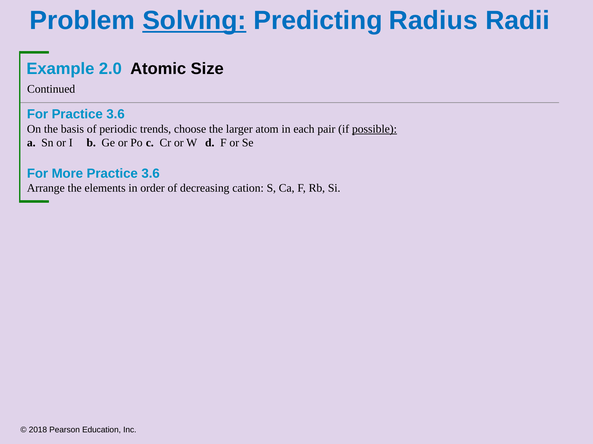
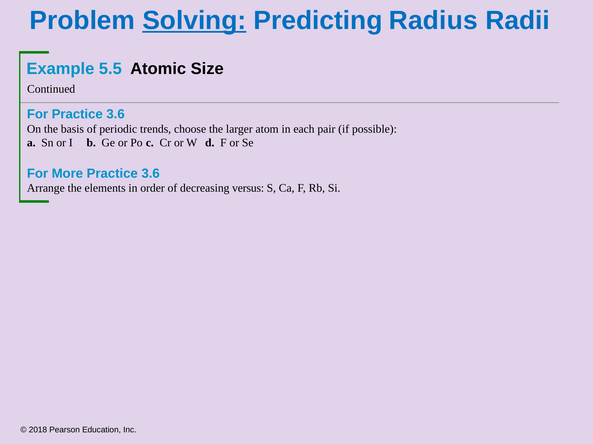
2.0: 2.0 -> 5.5
possible underline: present -> none
cation: cation -> versus
